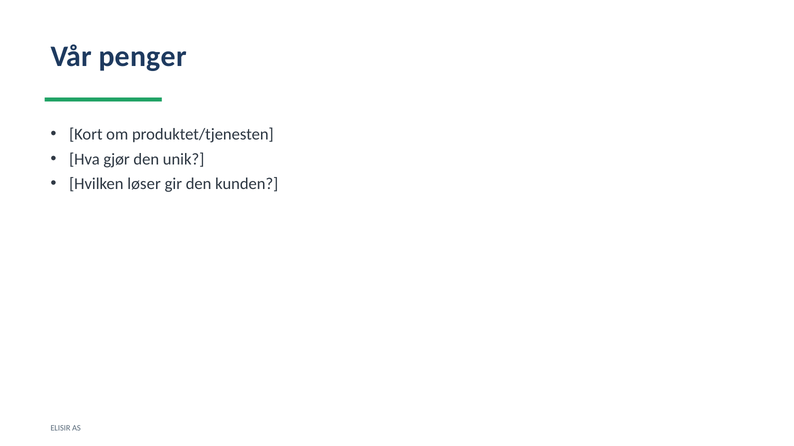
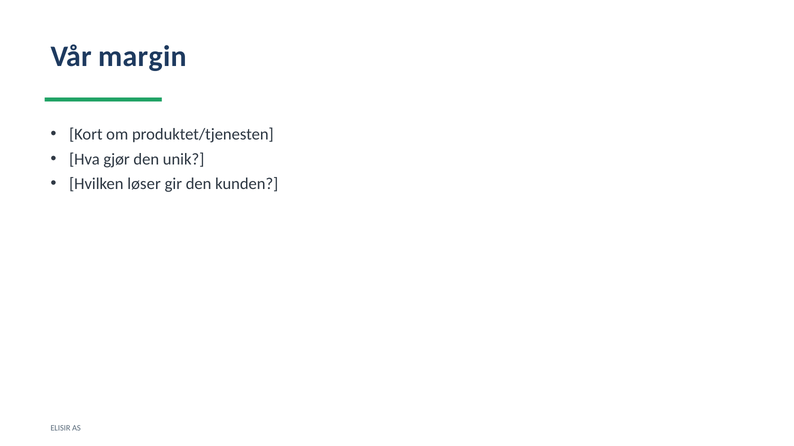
penger: penger -> margin
